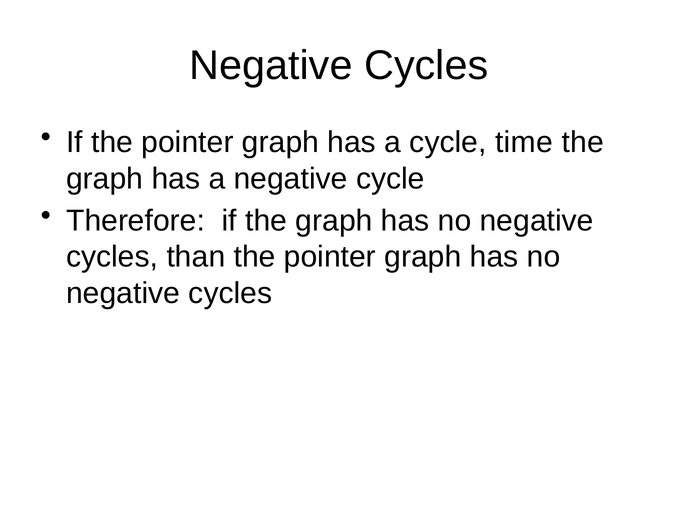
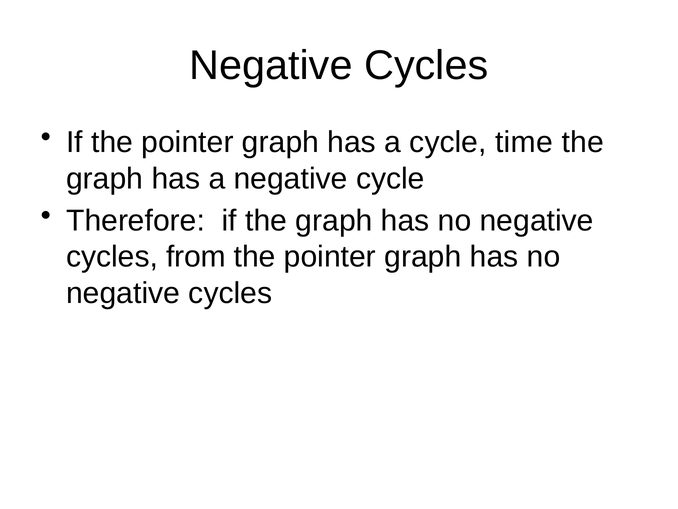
than: than -> from
